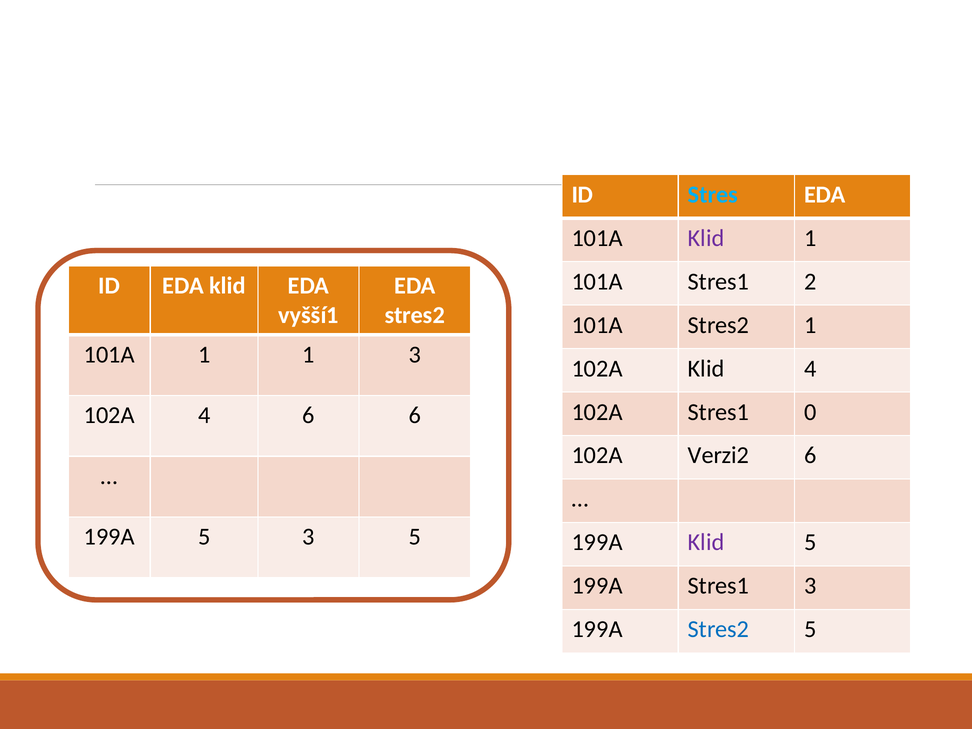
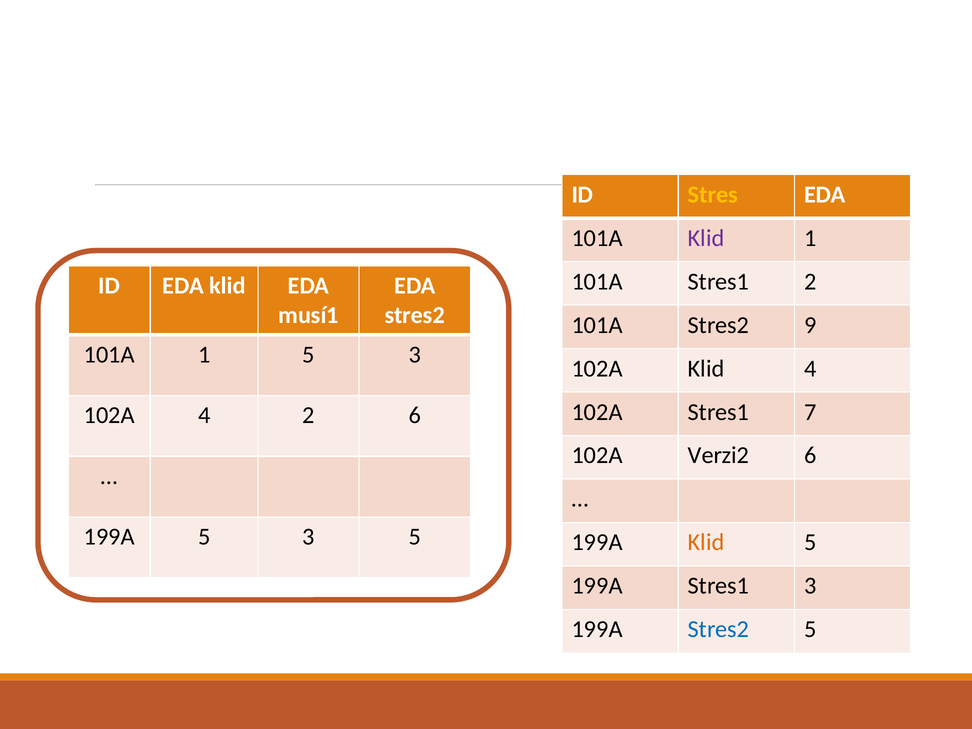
Stres colour: light blue -> yellow
vyšší1: vyšší1 -> musí1
Stres2 1: 1 -> 9
1 1: 1 -> 5
0: 0 -> 7
4 6: 6 -> 2
Klid at (706, 542) colour: purple -> orange
